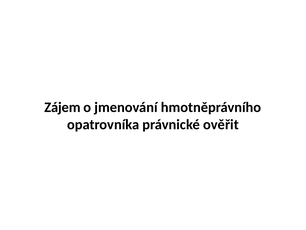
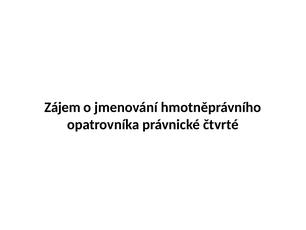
ověřit: ověřit -> čtvrté
